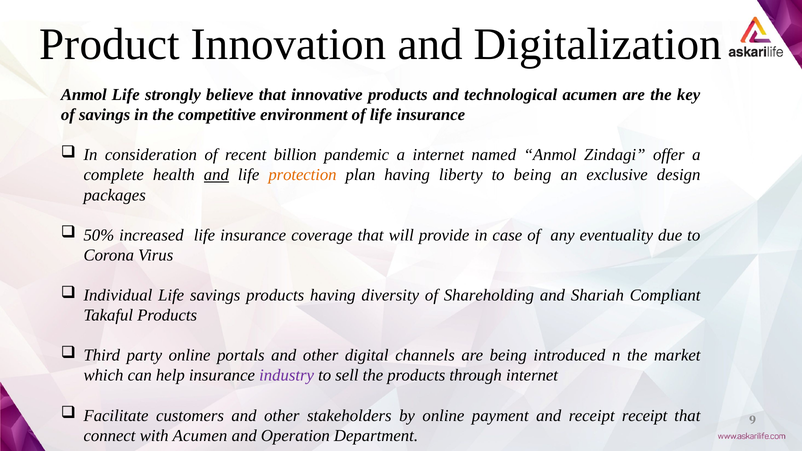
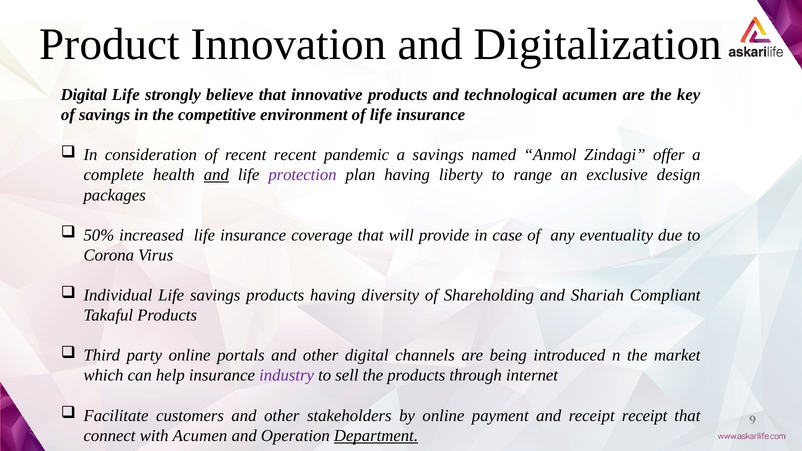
Anmol at (84, 95): Anmol -> Digital
recent billion: billion -> recent
a internet: internet -> savings
protection colour: orange -> purple
to being: being -> range
Department underline: none -> present
